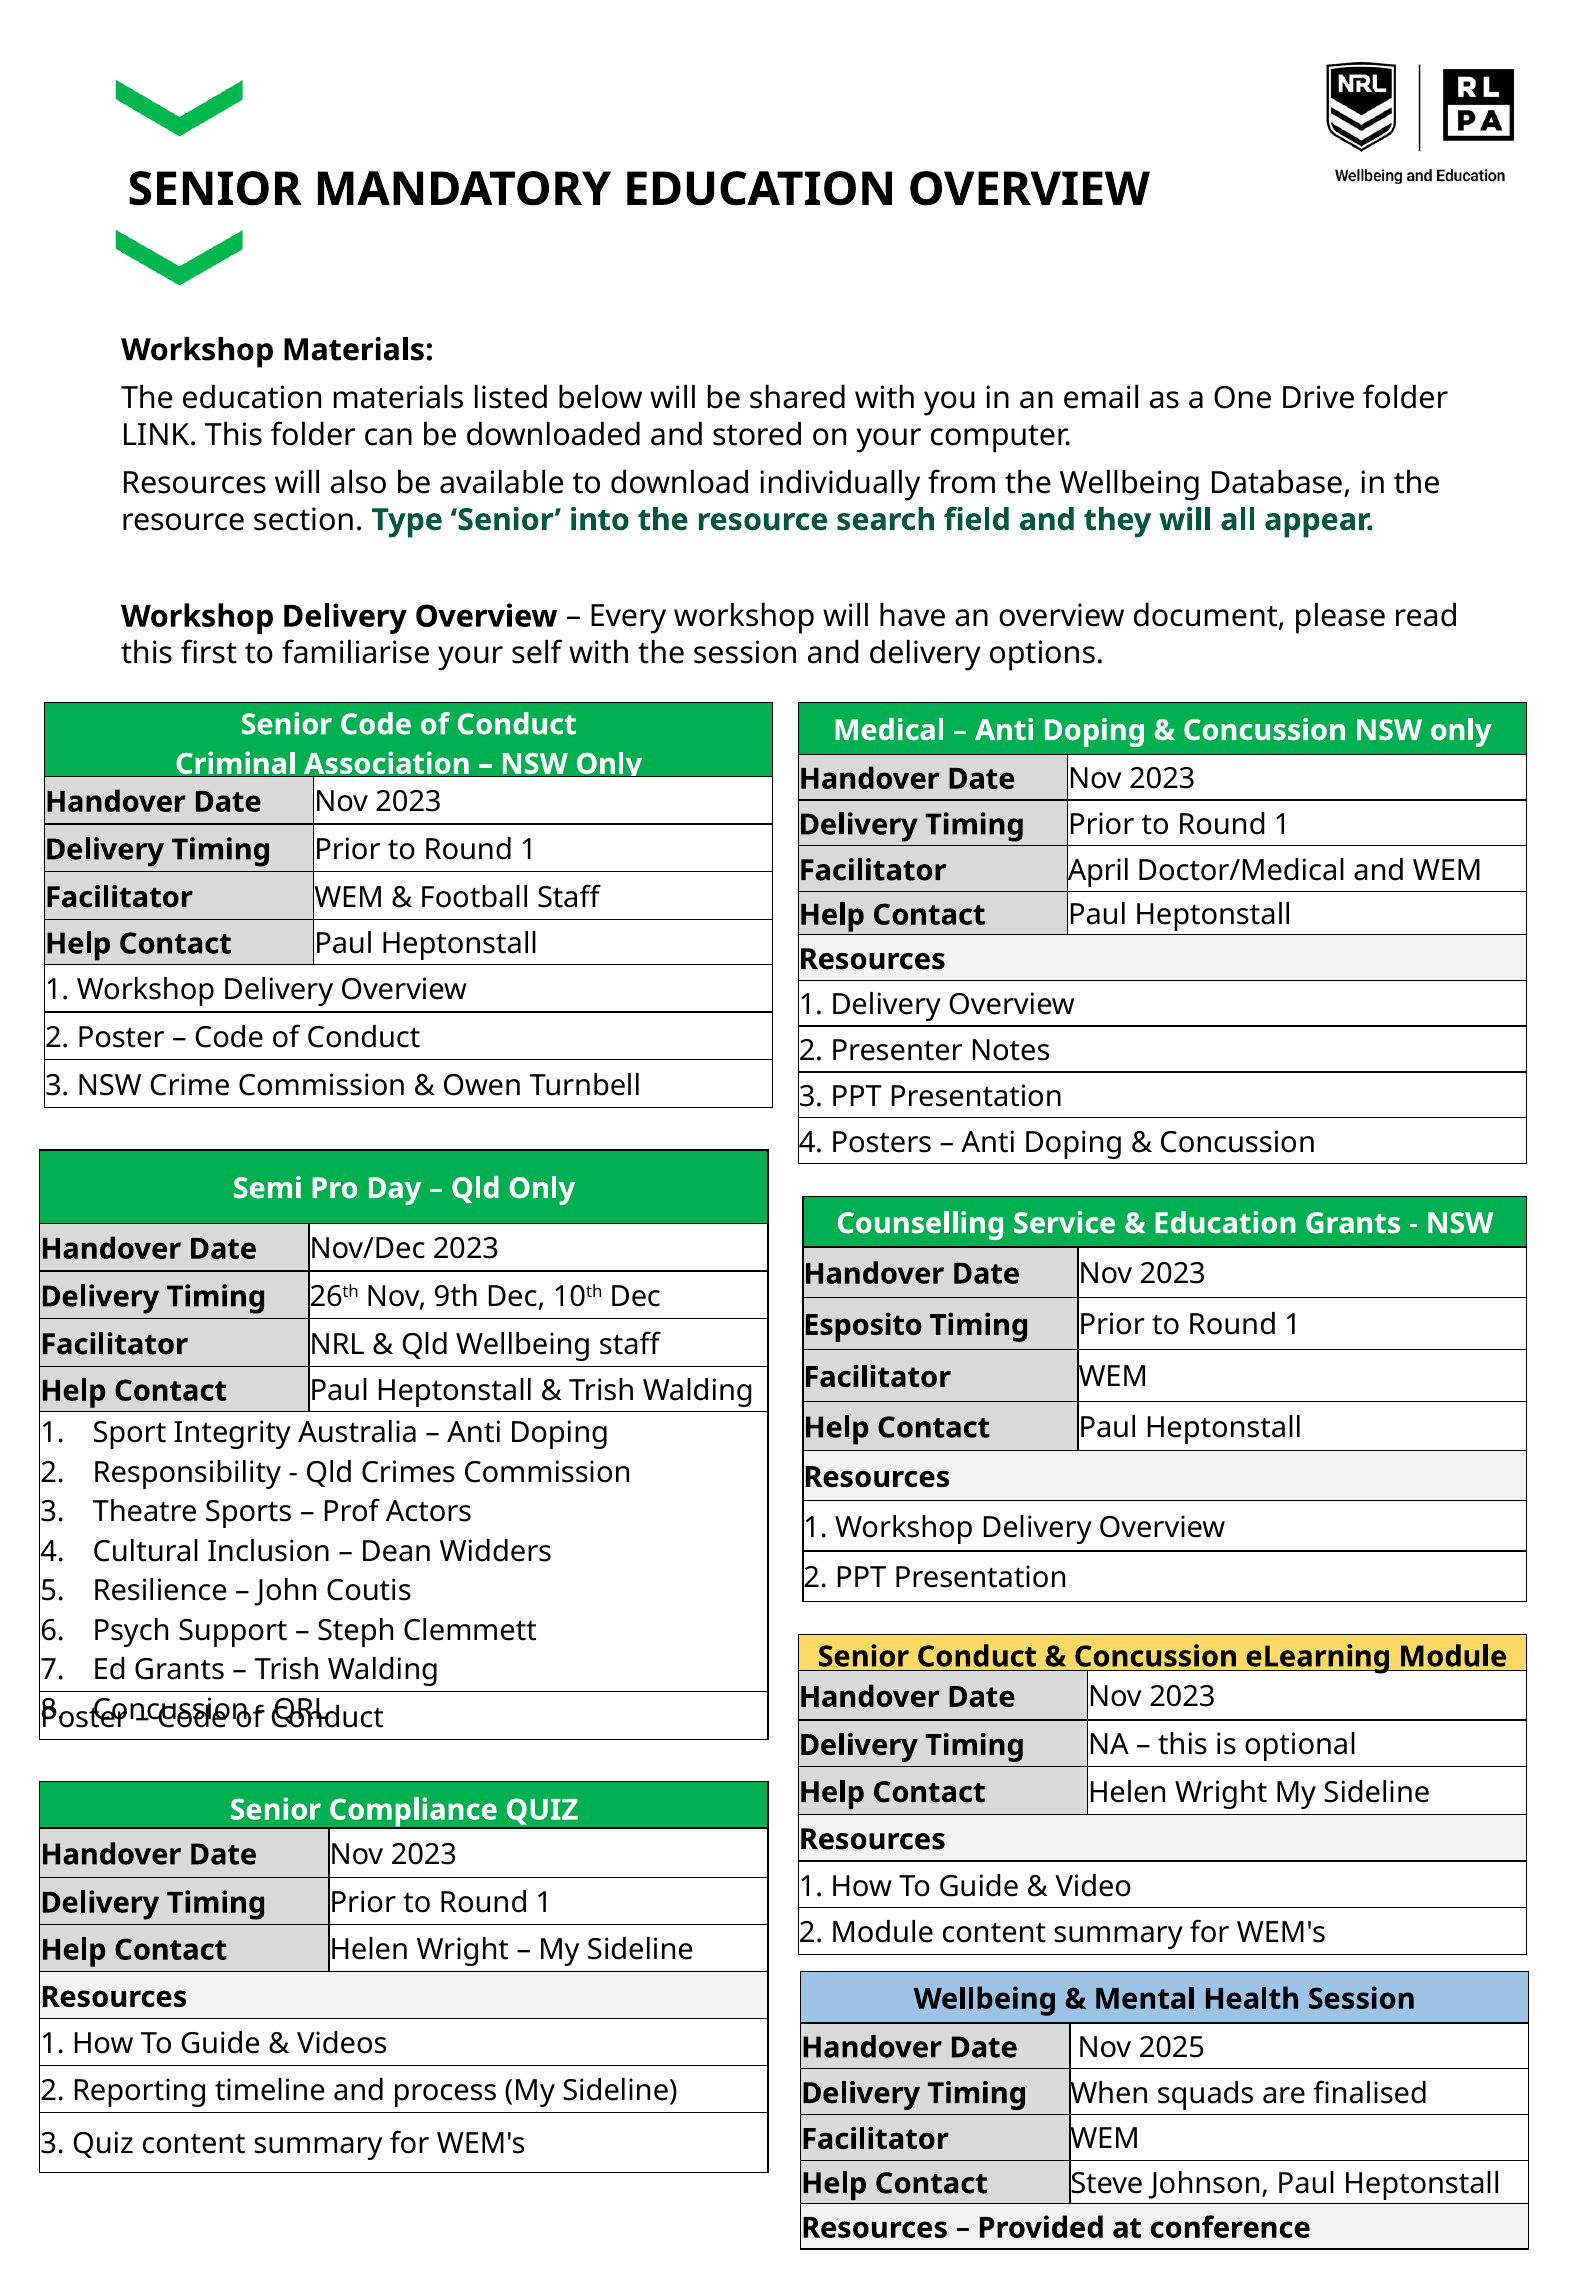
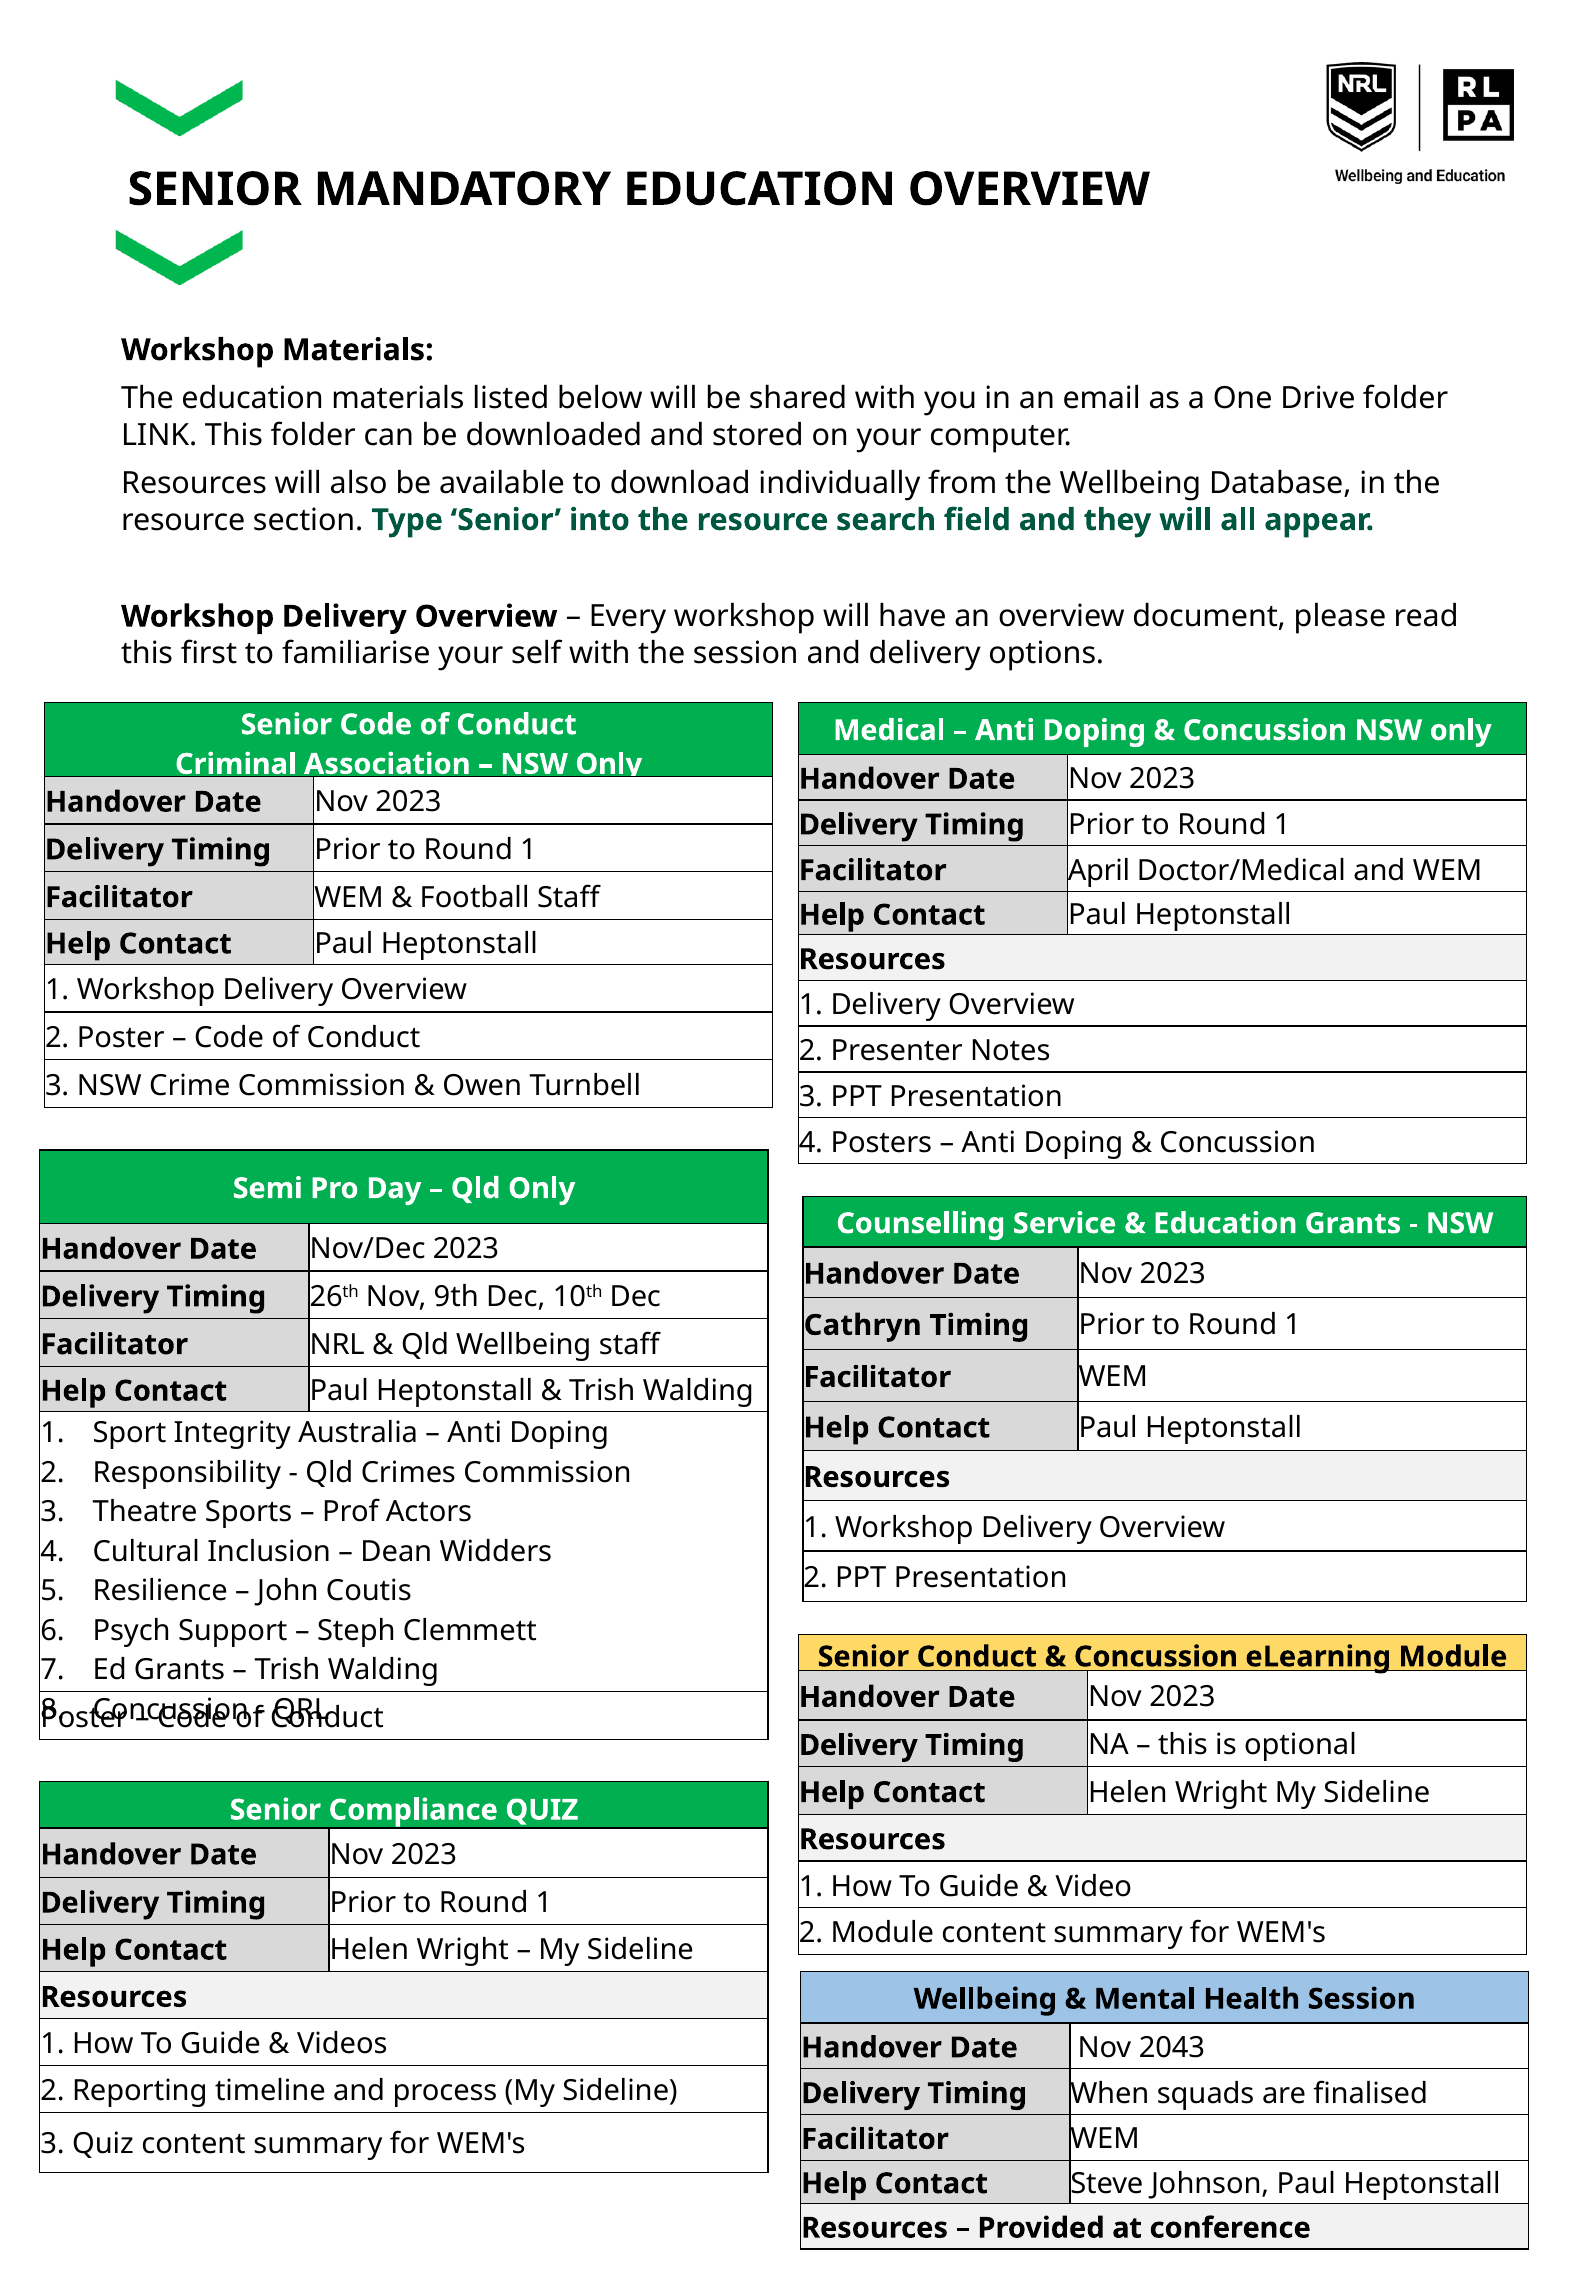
Esposito: Esposito -> Cathryn
2025: 2025 -> 2043
